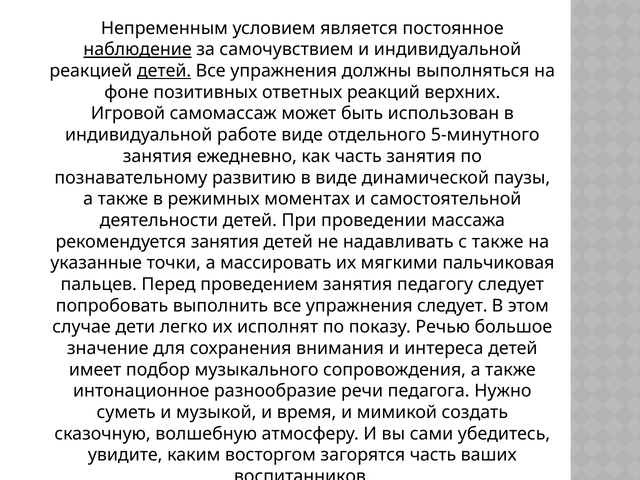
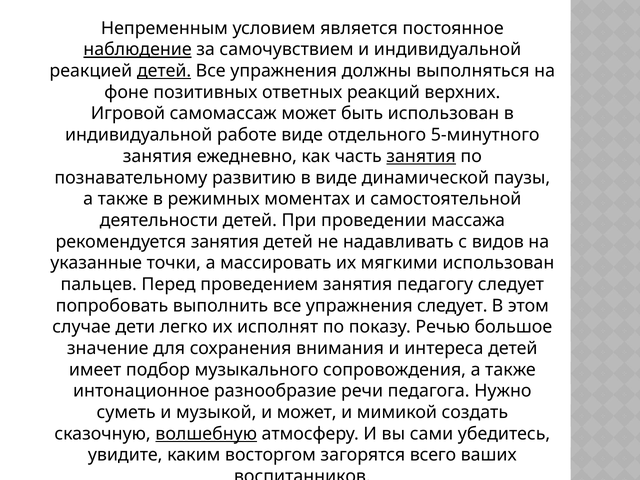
занятия at (421, 156) underline: none -> present
с также: также -> видов
мягкими пальчиковая: пальчиковая -> использован
и время: время -> может
волшебную underline: none -> present
загорятся часть: часть -> всего
